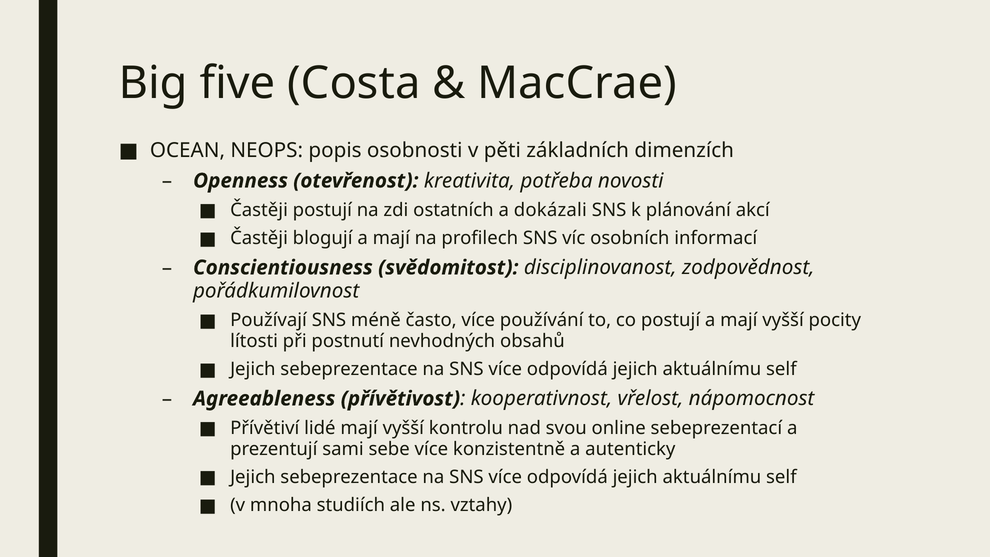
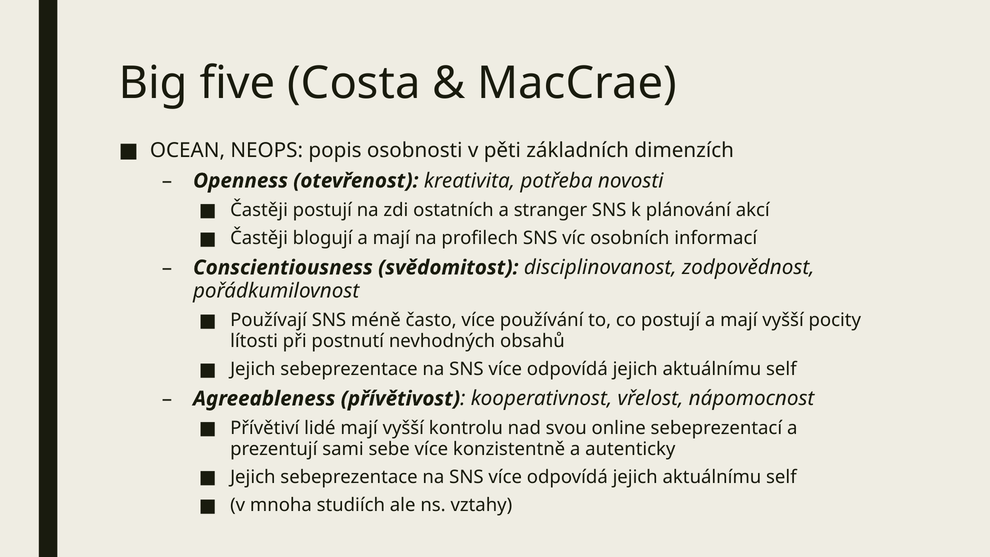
dokázali: dokázali -> stranger
